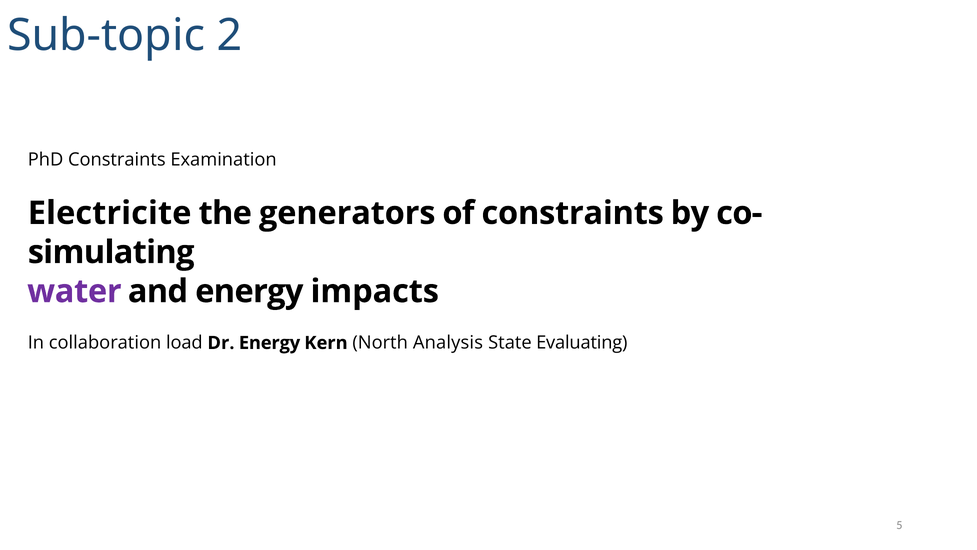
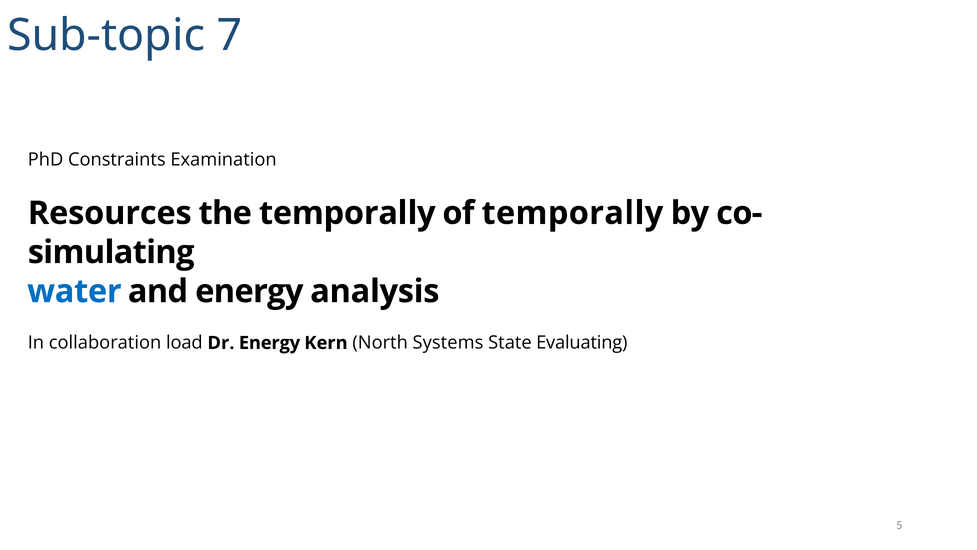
2: 2 -> 7
Electricite: Electricite -> Resources
the generators: generators -> temporally
of constraints: constraints -> temporally
water colour: purple -> blue
impacts: impacts -> analysis
Analysis: Analysis -> Systems
